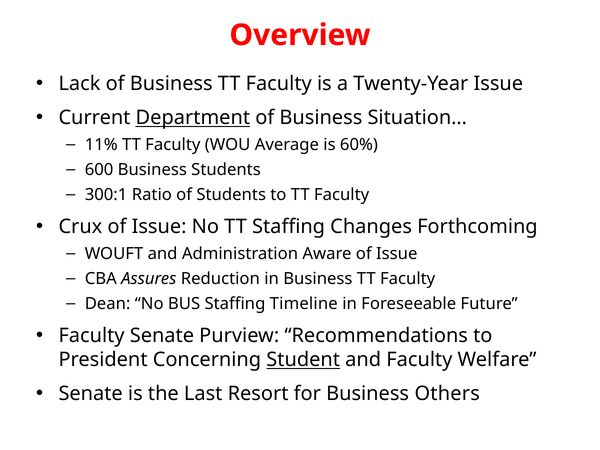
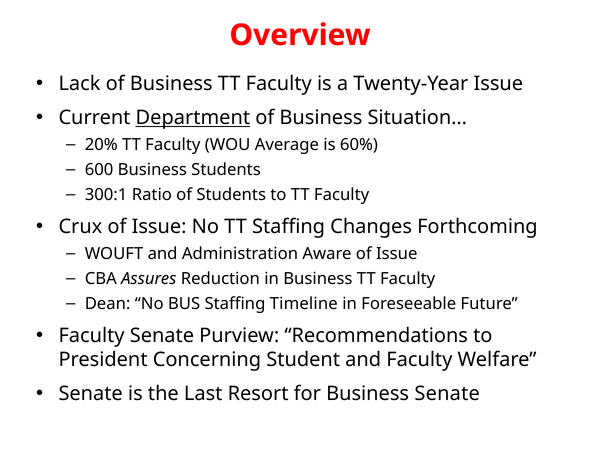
11%: 11% -> 20%
Student underline: present -> none
Business Others: Others -> Senate
